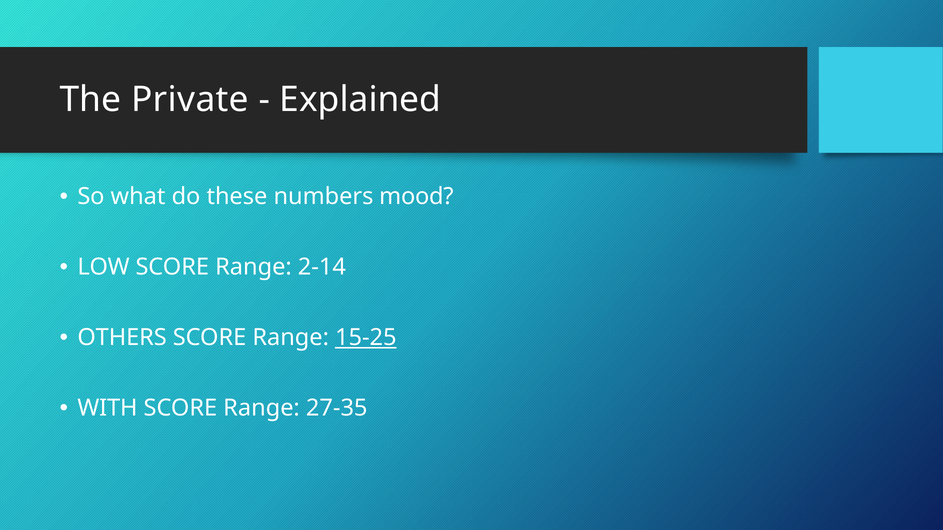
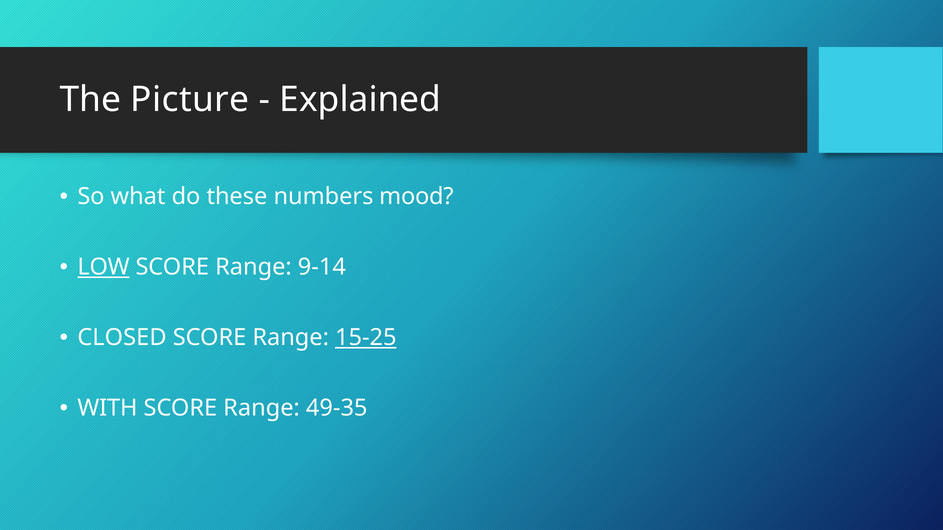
Private: Private -> Picture
LOW underline: none -> present
2-14: 2-14 -> 9-14
OTHERS: OTHERS -> CLOSED
27-35: 27-35 -> 49-35
